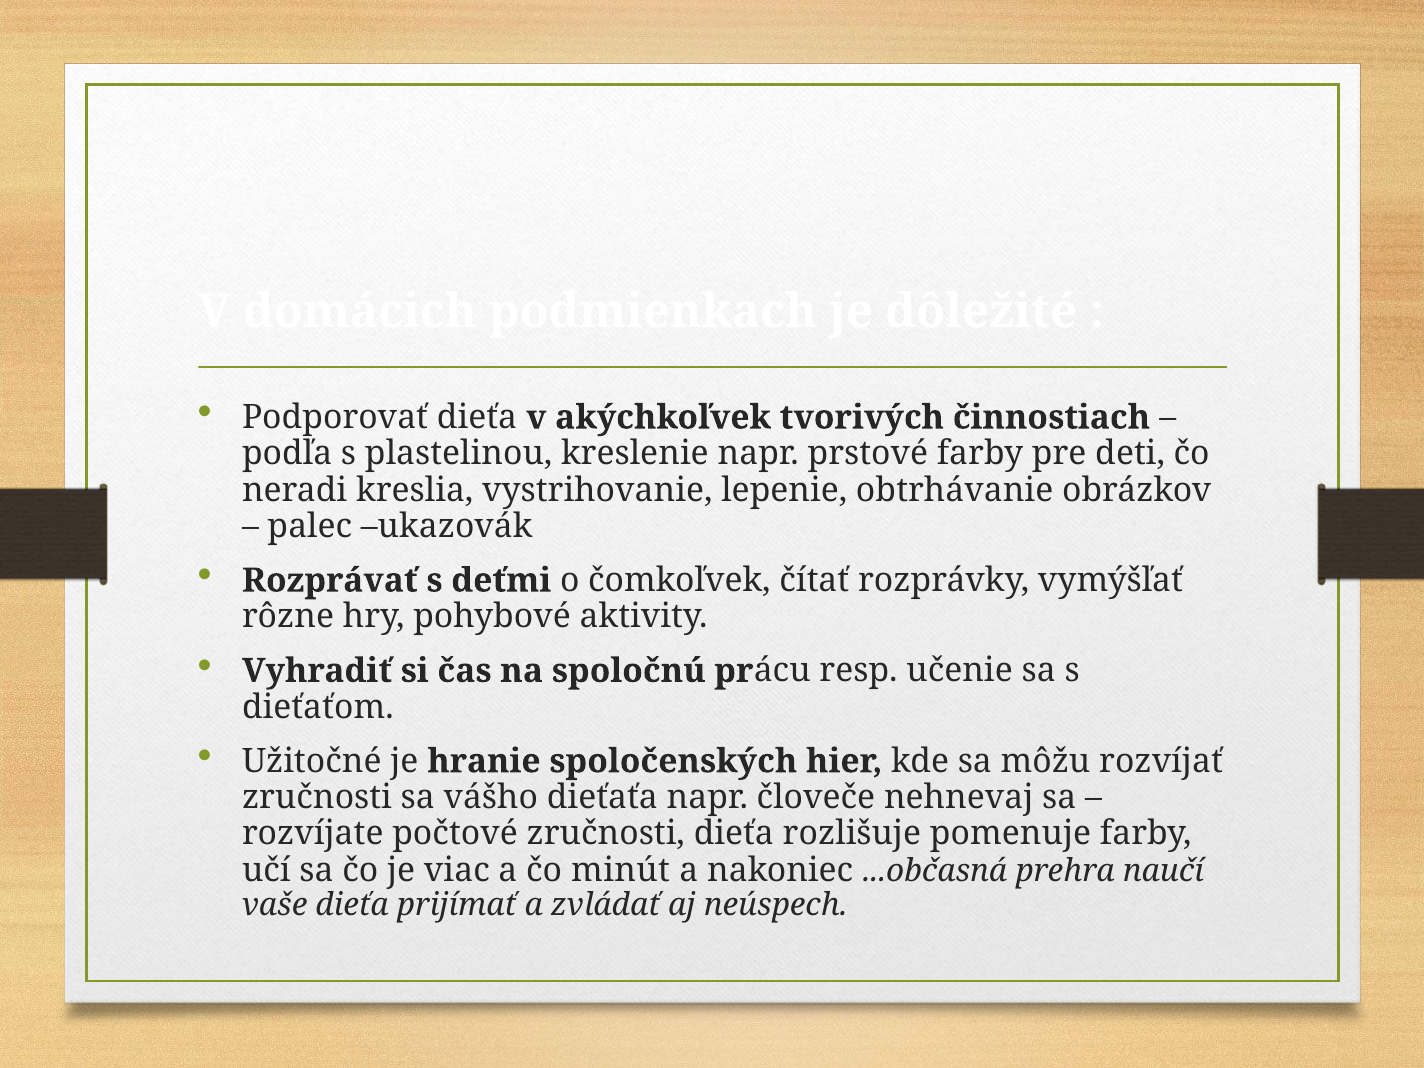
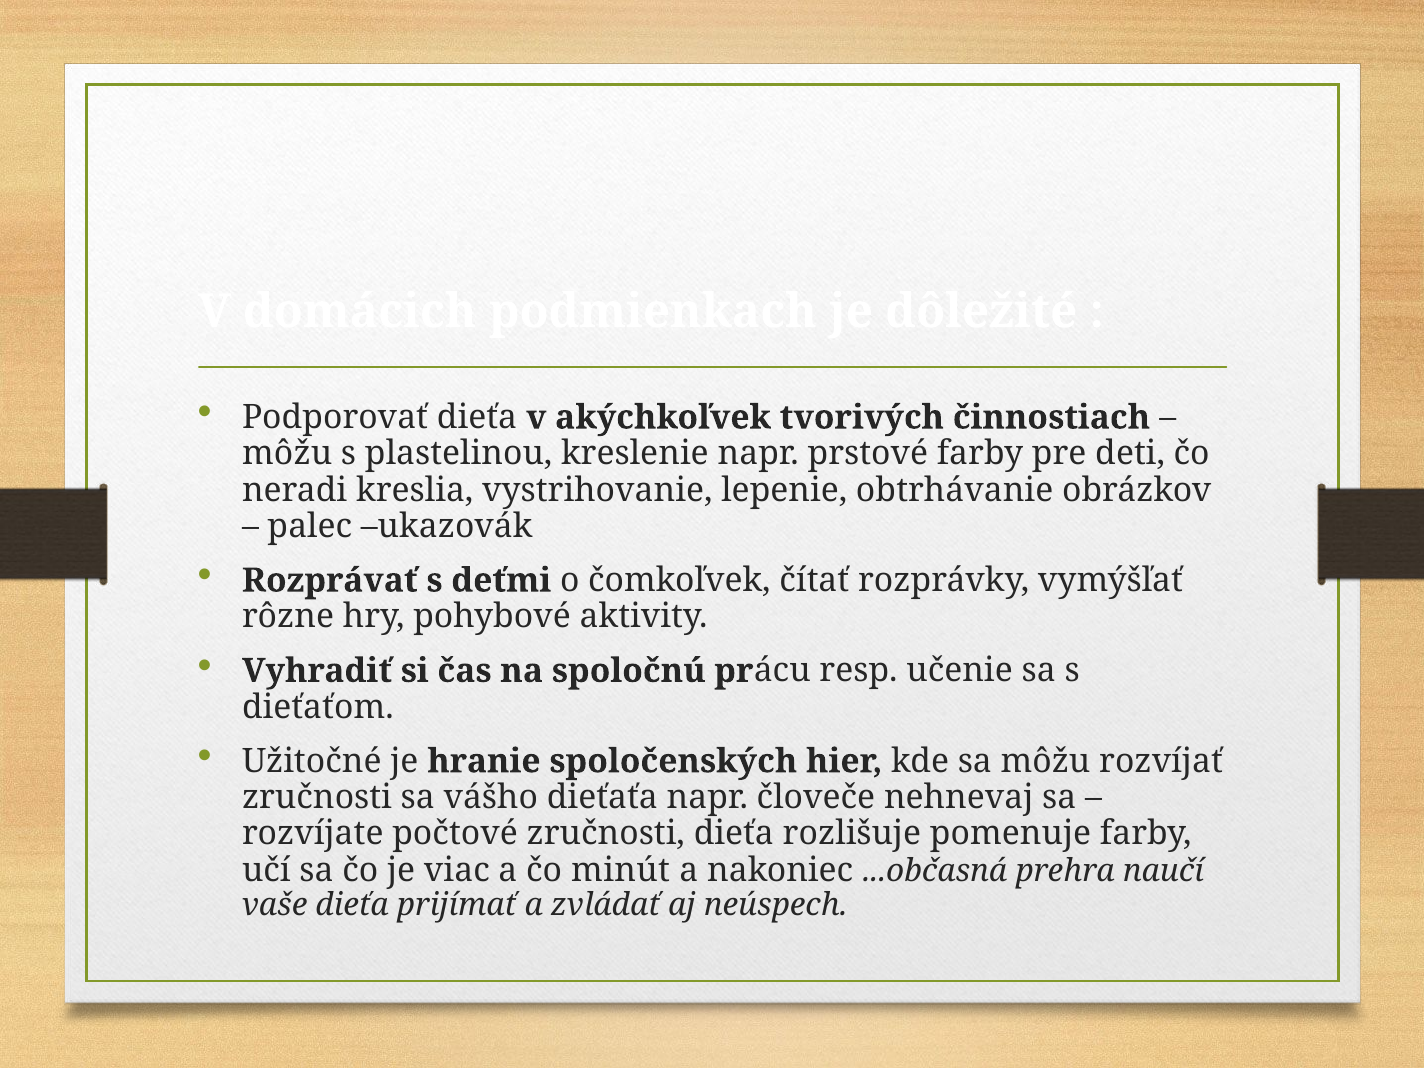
podľa at (287, 454): podľa -> môžu
